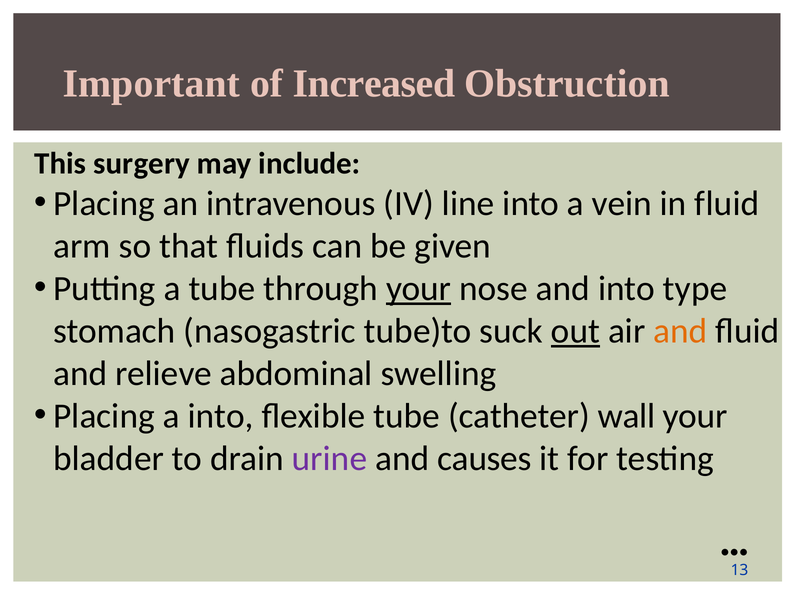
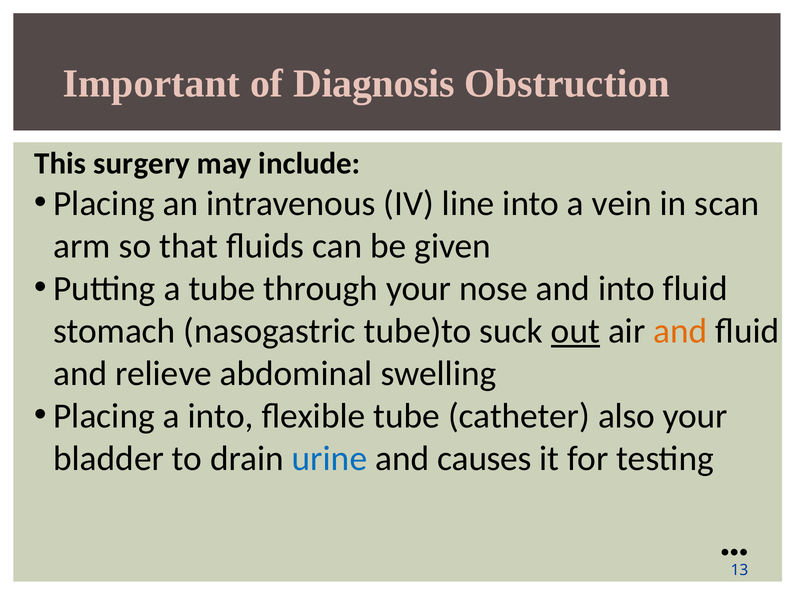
Increased: Increased -> Diagnosis
in fluid: fluid -> scan
your at (419, 289) underline: present -> none
into type: type -> fluid
wall: wall -> also
urine colour: purple -> blue
